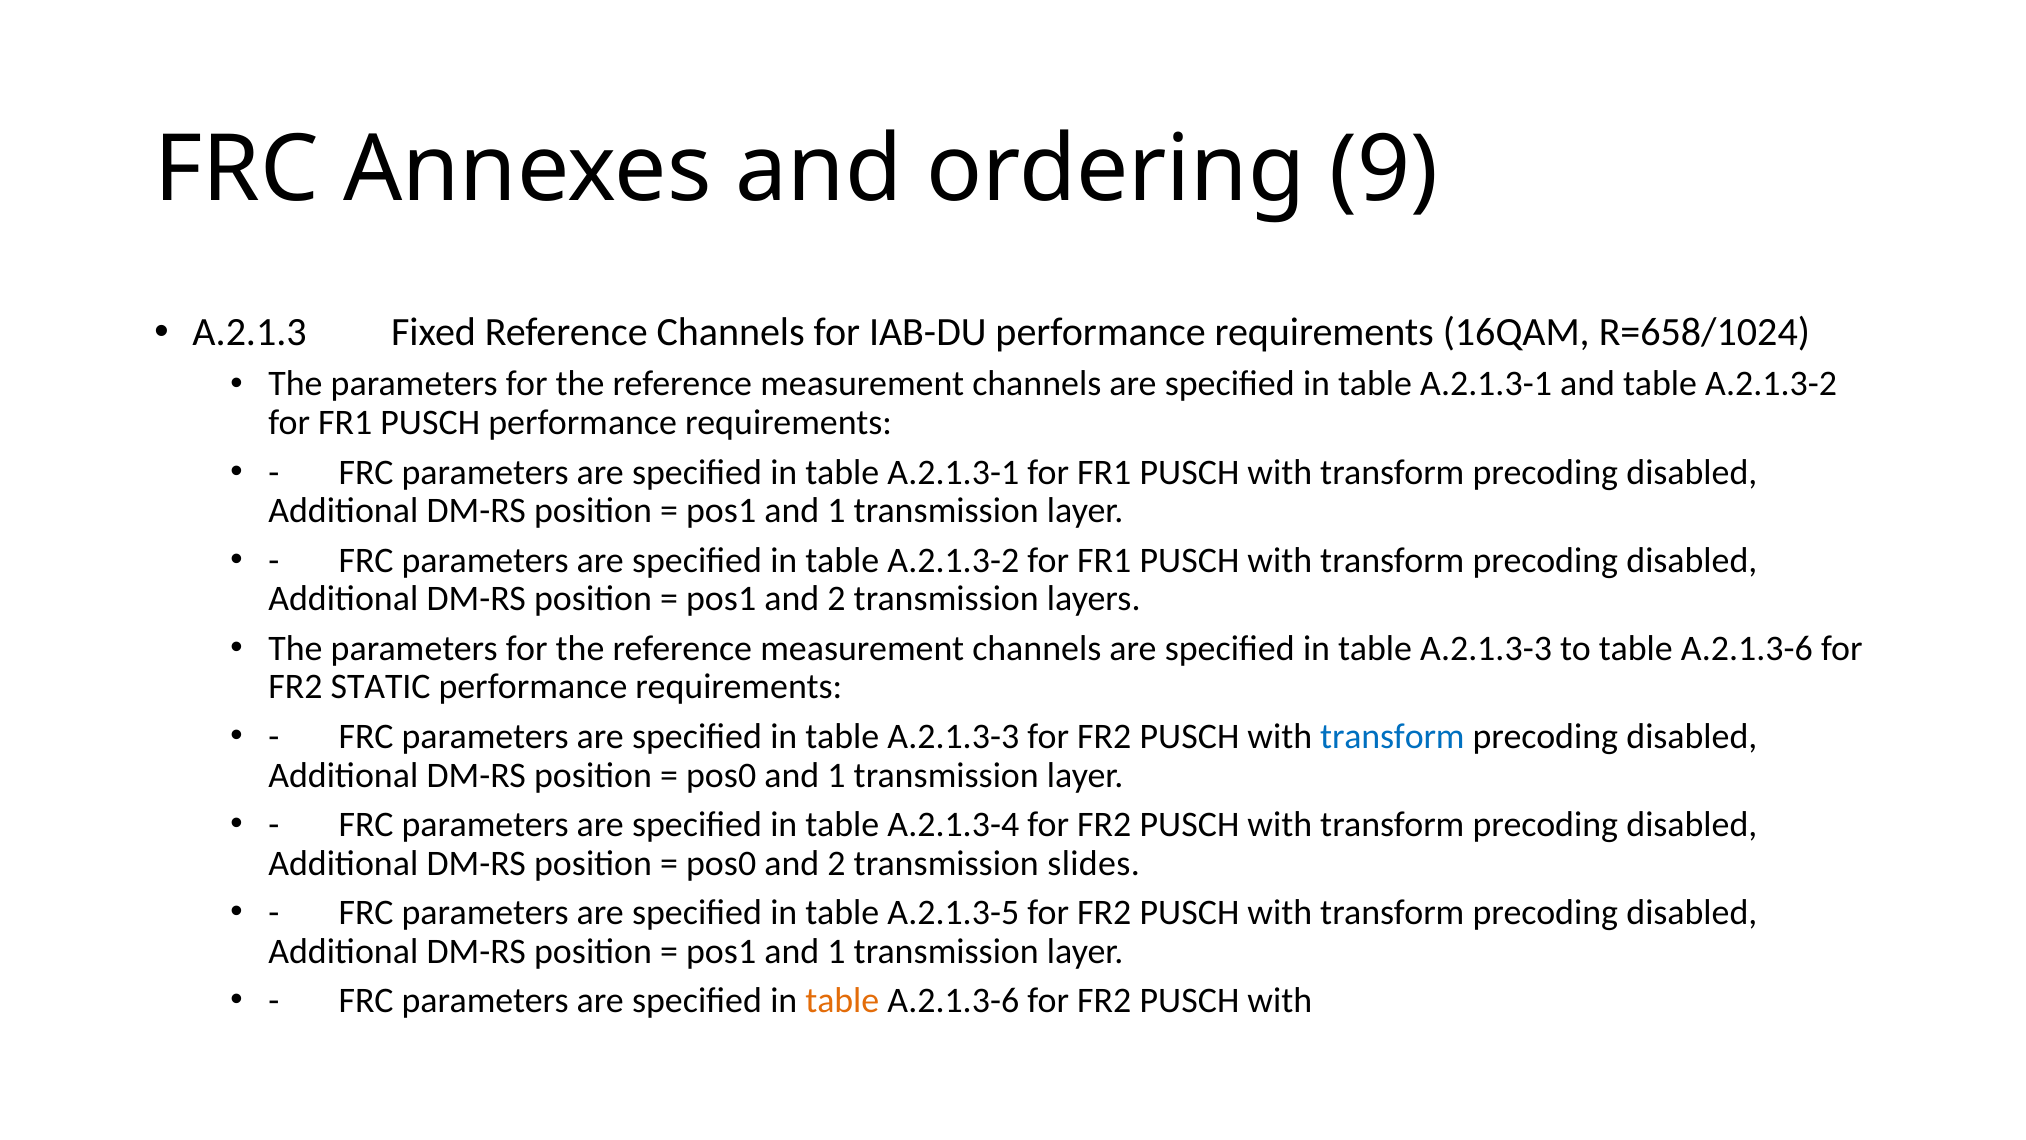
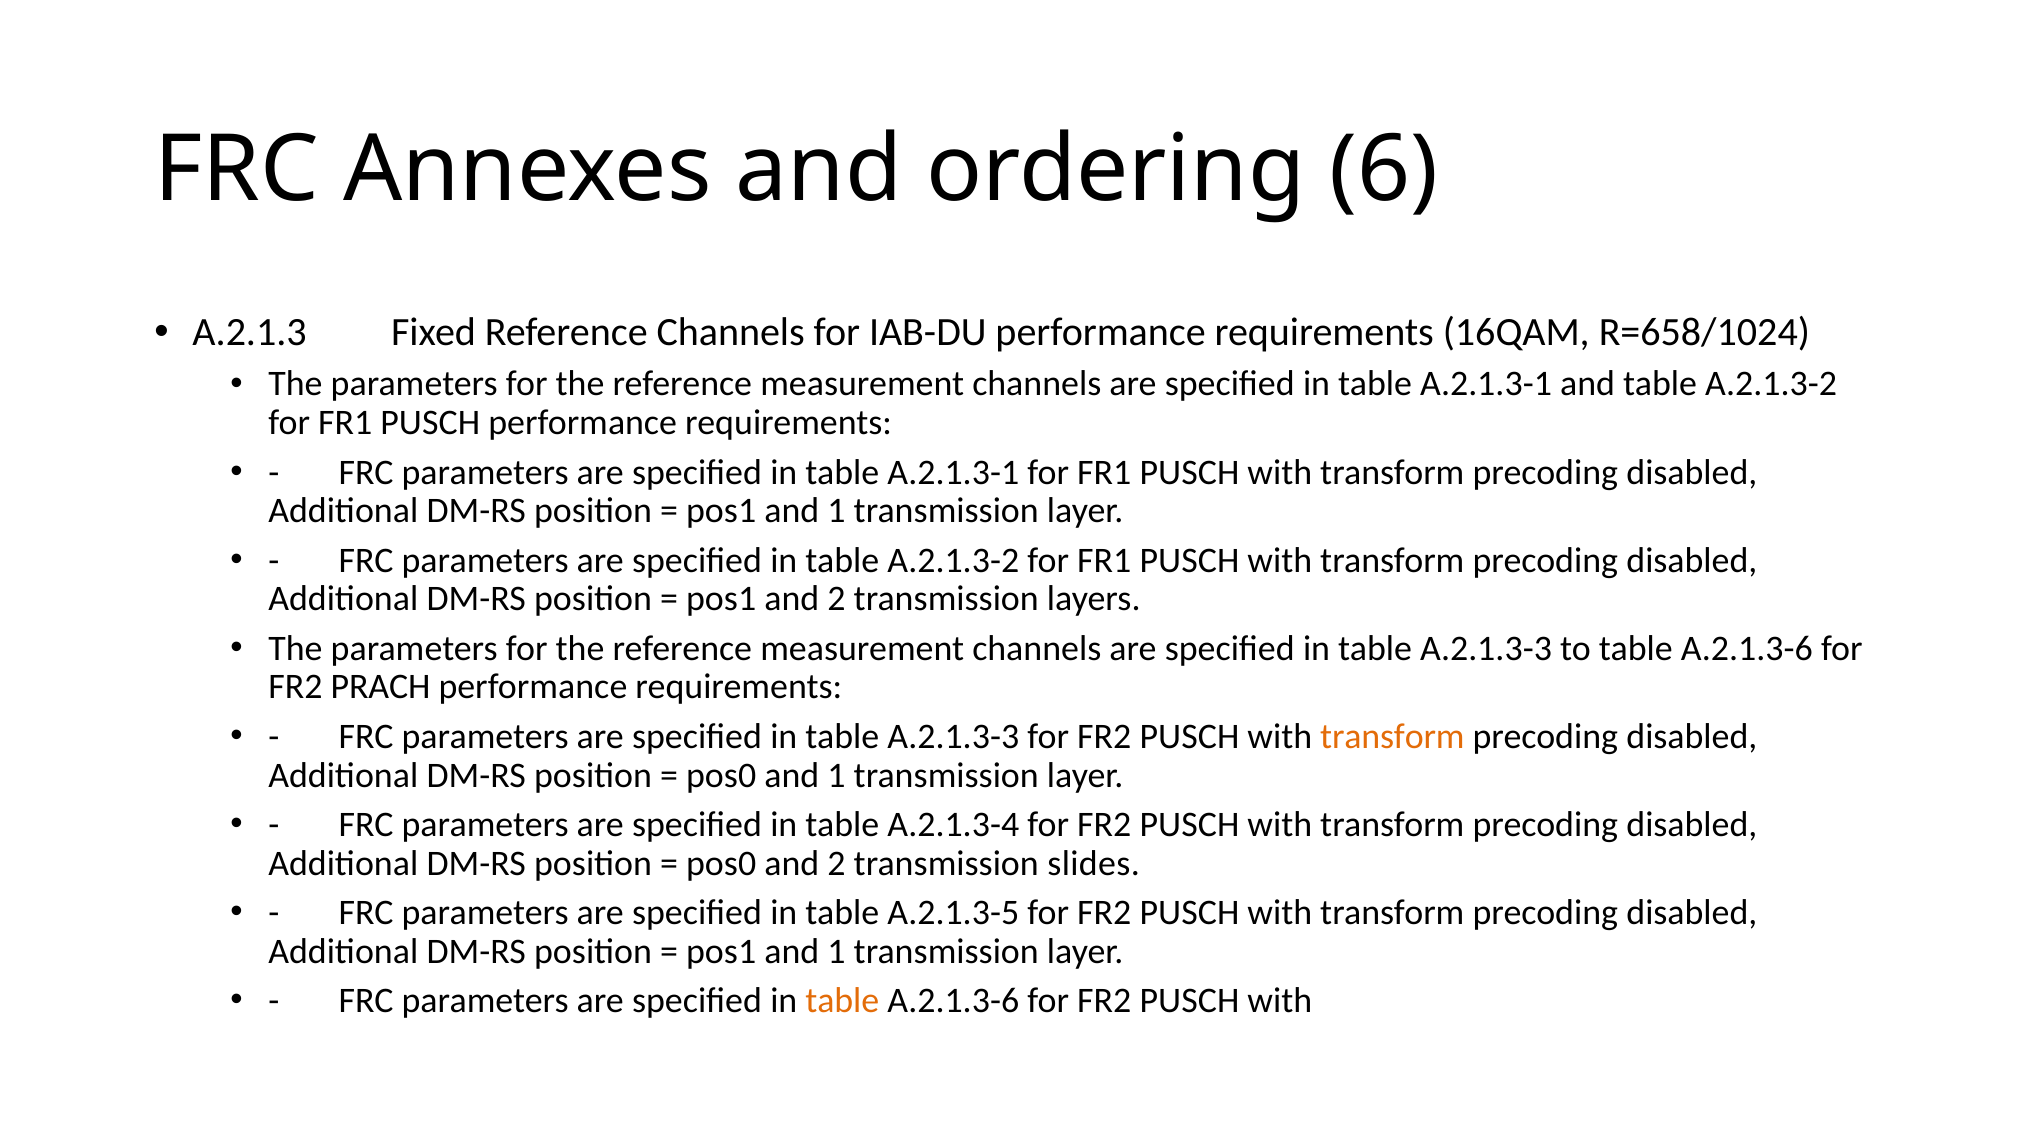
9: 9 -> 6
STATIC: STATIC -> PRACH
transform at (1392, 736) colour: blue -> orange
